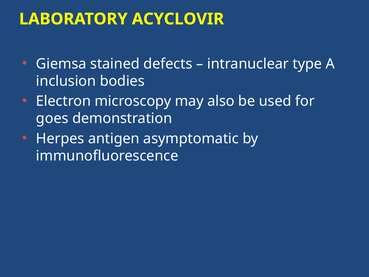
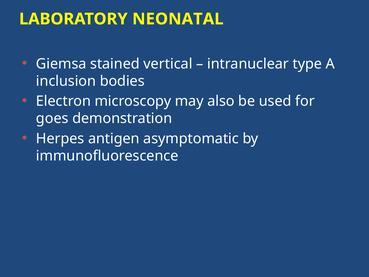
ACYCLOVIR: ACYCLOVIR -> NEONATAL
defects: defects -> vertical
